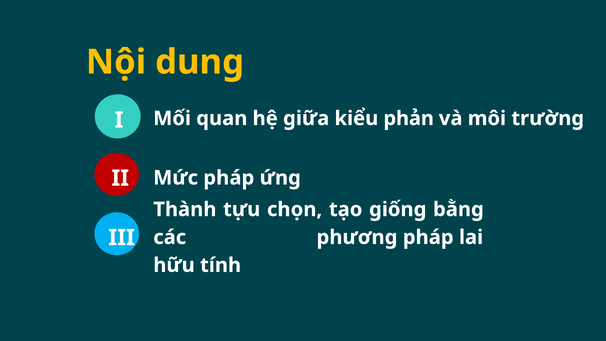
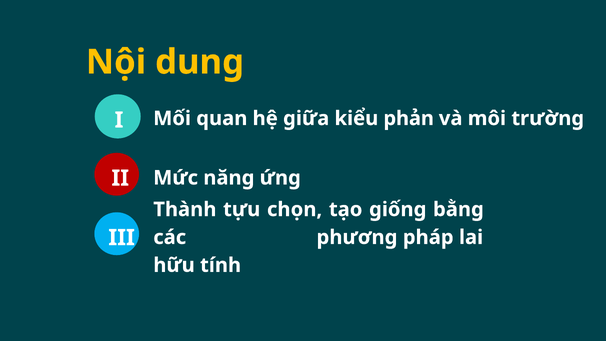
Mức pháp: pháp -> năng
